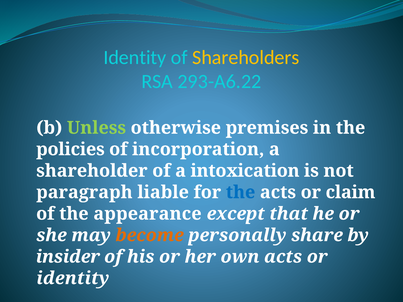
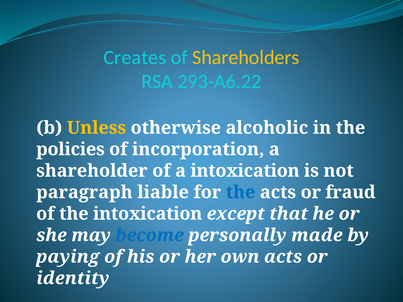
Identity at (135, 58): Identity -> Creates
Unless colour: light green -> yellow
premises: premises -> alcoholic
claim: claim -> fraud
the appearance: appearance -> intoxication
become colour: orange -> blue
share: share -> made
insider: insider -> paying
